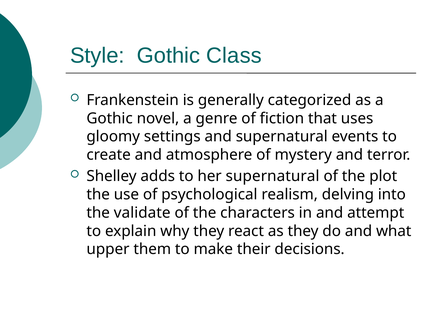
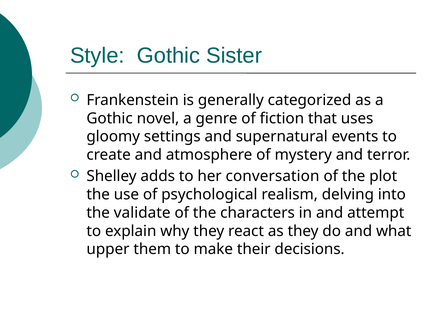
Class: Class -> Sister
her supernatural: supernatural -> conversation
